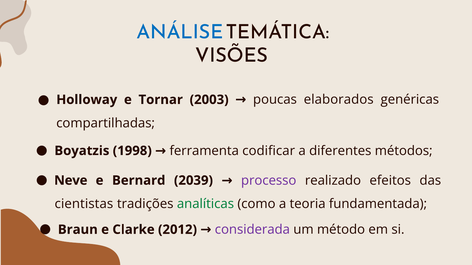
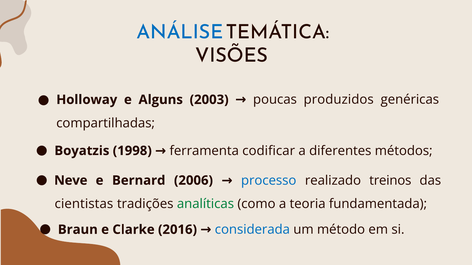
Tornar: Tornar -> Alguns
elaborados: elaborados -> produzidos
2039: 2039 -> 2006
processo colour: purple -> blue
efeitos: efeitos -> treinos
2012: 2012 -> 2016
considerada colour: purple -> blue
